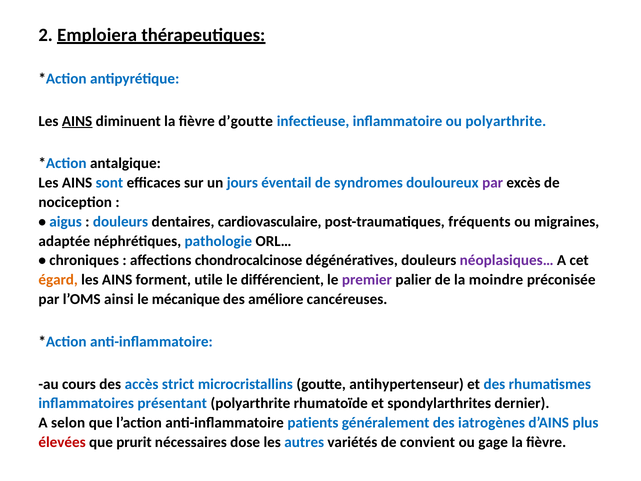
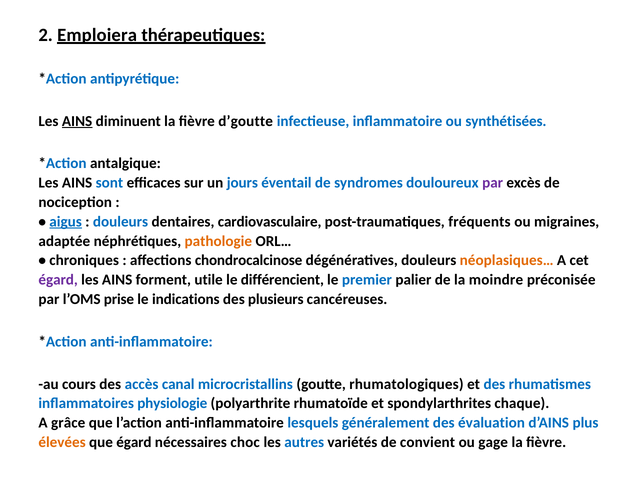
ou polyarthrite: polyarthrite -> synthétisées
aigus underline: none -> present
pathologie colour: blue -> orange
néoplasiques… colour: purple -> orange
égard at (58, 280) colour: orange -> purple
premier colour: purple -> blue
ainsi: ainsi -> prise
mécanique: mécanique -> indications
améliore: améliore -> plusieurs
strict: strict -> canal
antihypertenseur: antihypertenseur -> rhumatologiques
présentant: présentant -> physiologie
dernier: dernier -> chaque
selon: selon -> grâce
patients: patients -> lesquels
iatrogènes: iatrogènes -> évaluation
élevées colour: red -> orange
que prurit: prurit -> égard
dose: dose -> choc
